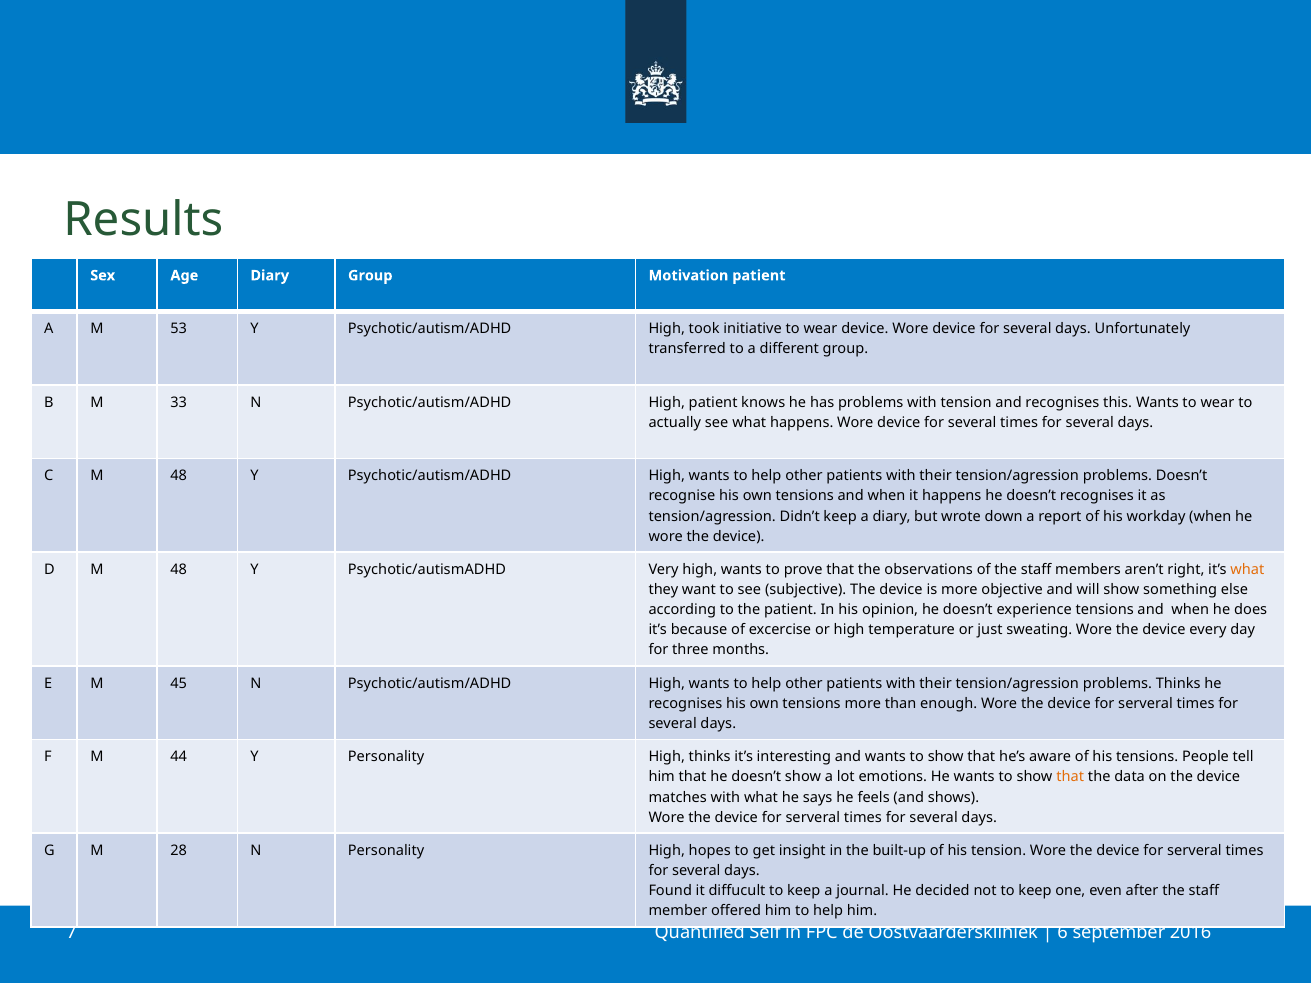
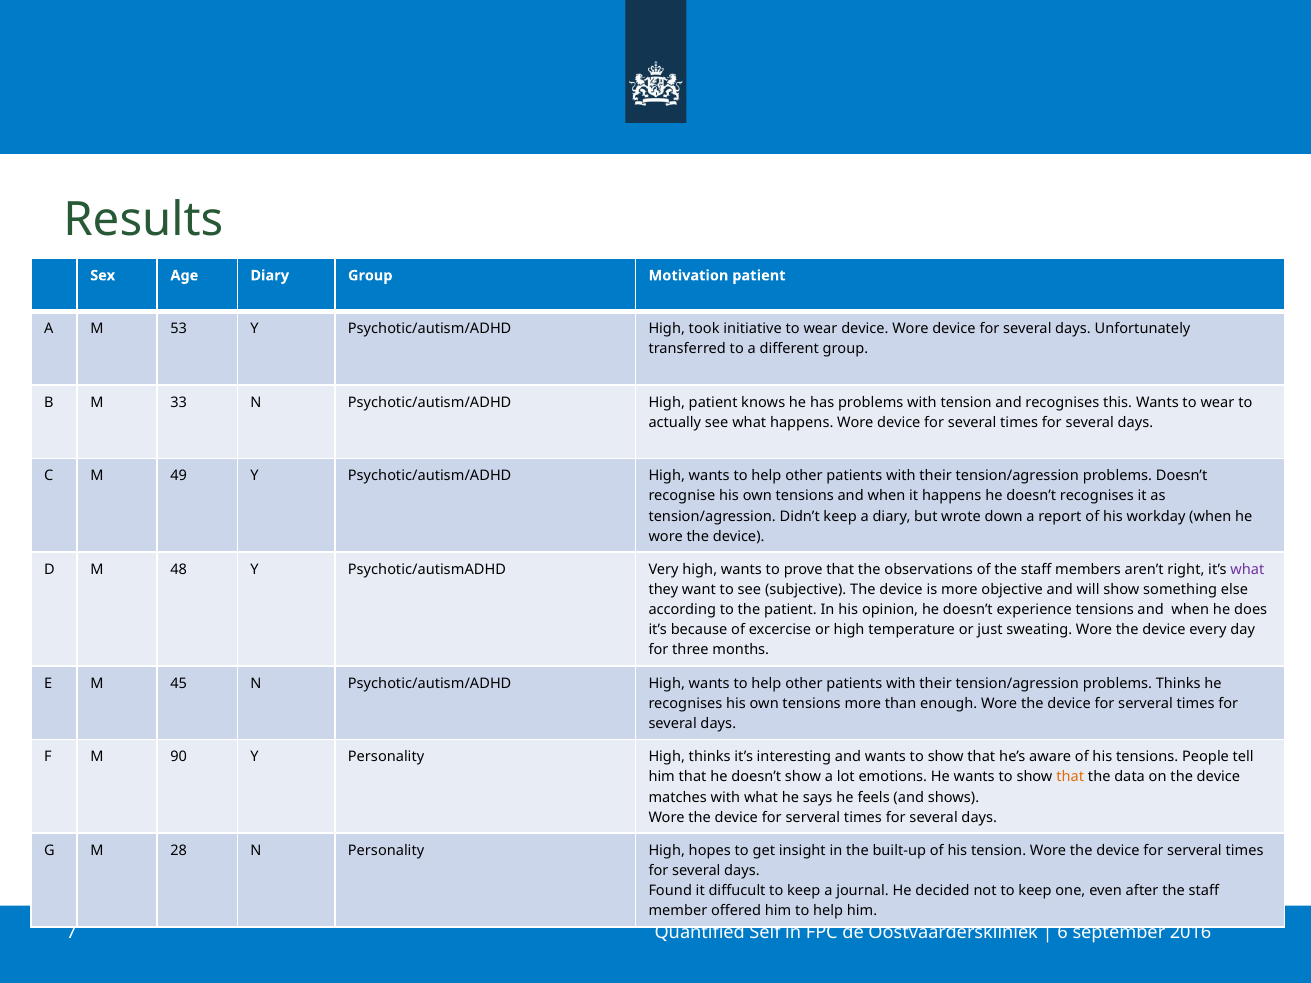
C M 48: 48 -> 49
what at (1247, 570) colour: orange -> purple
44: 44 -> 90
